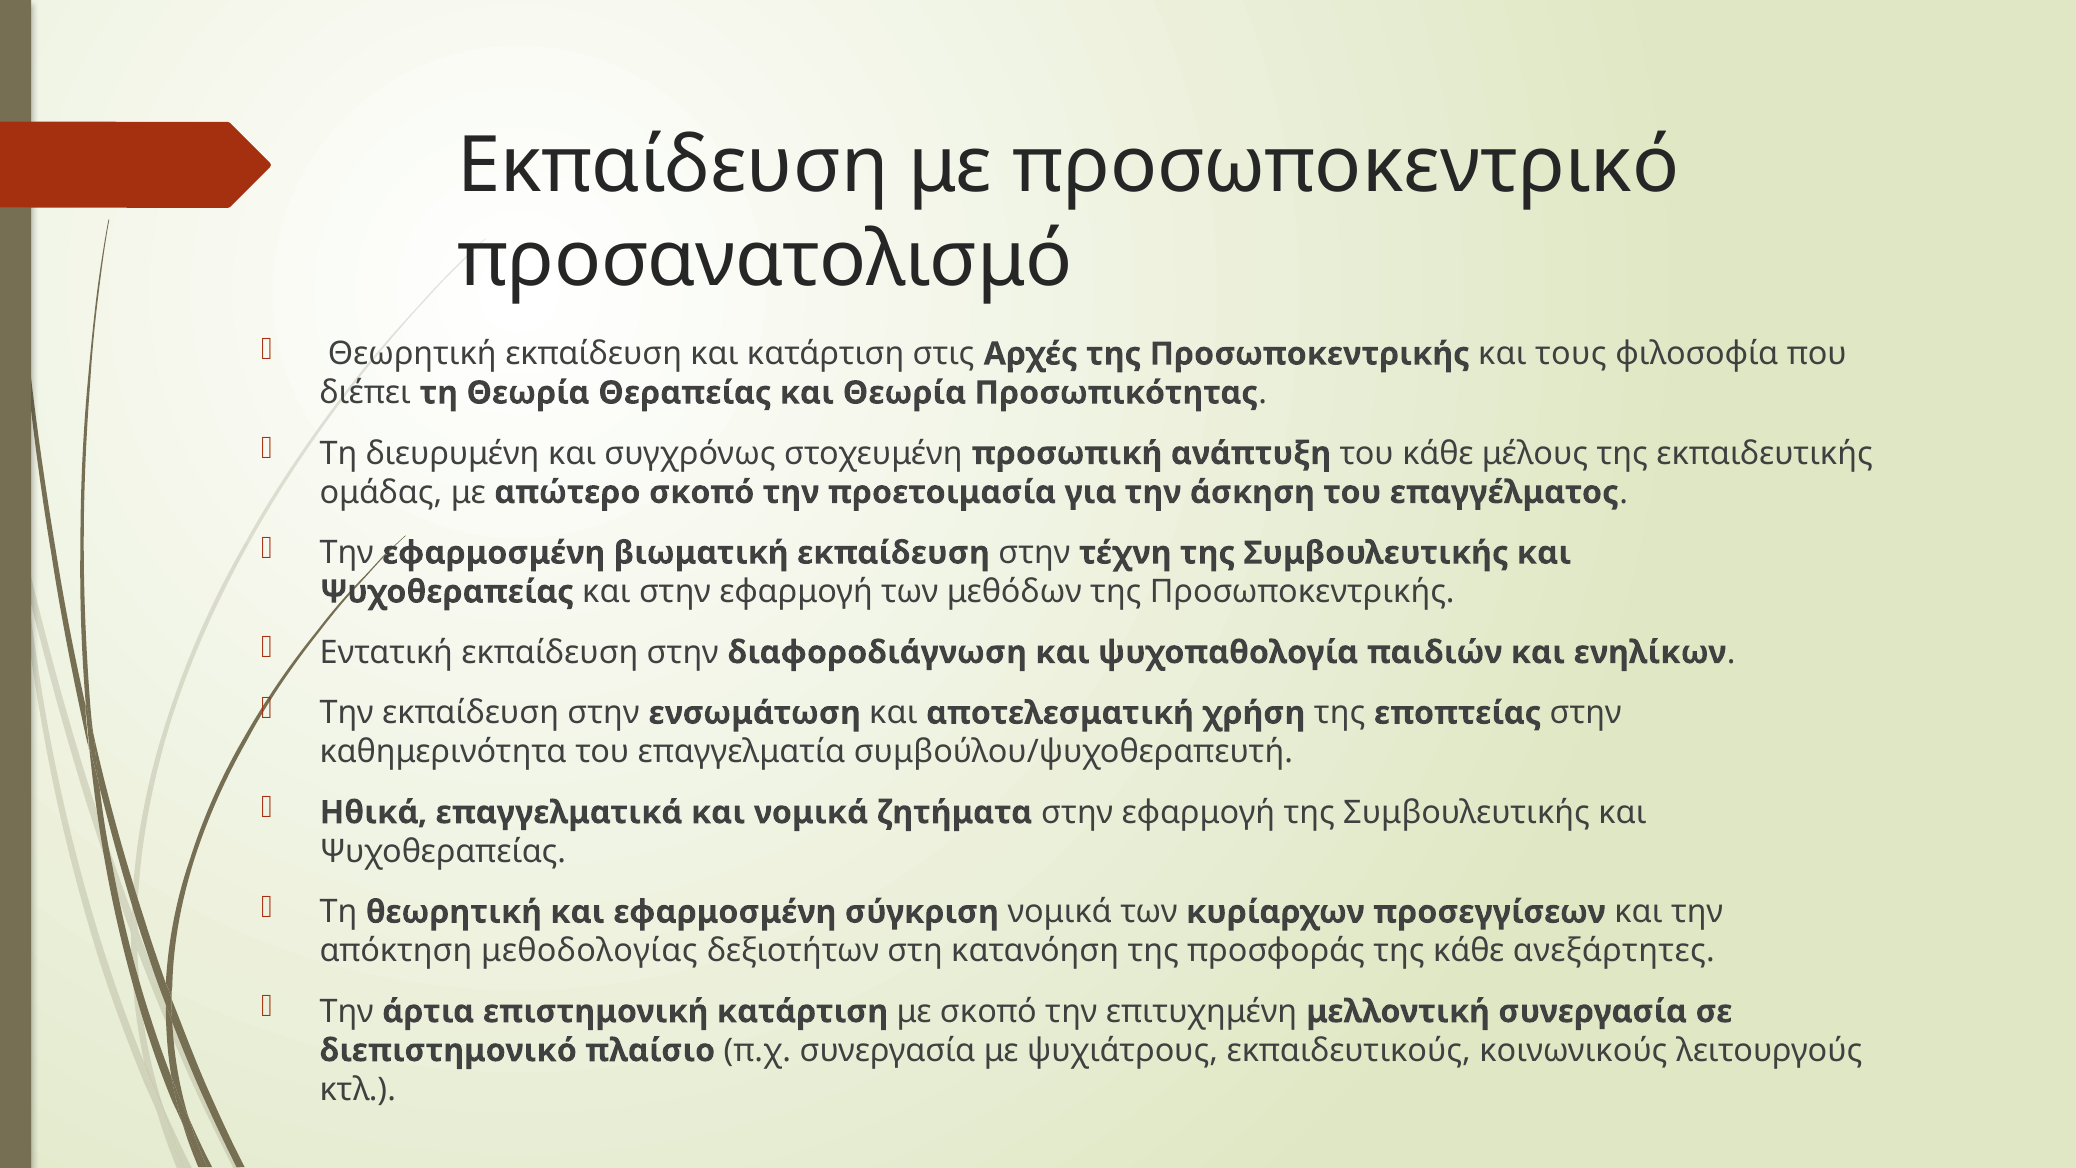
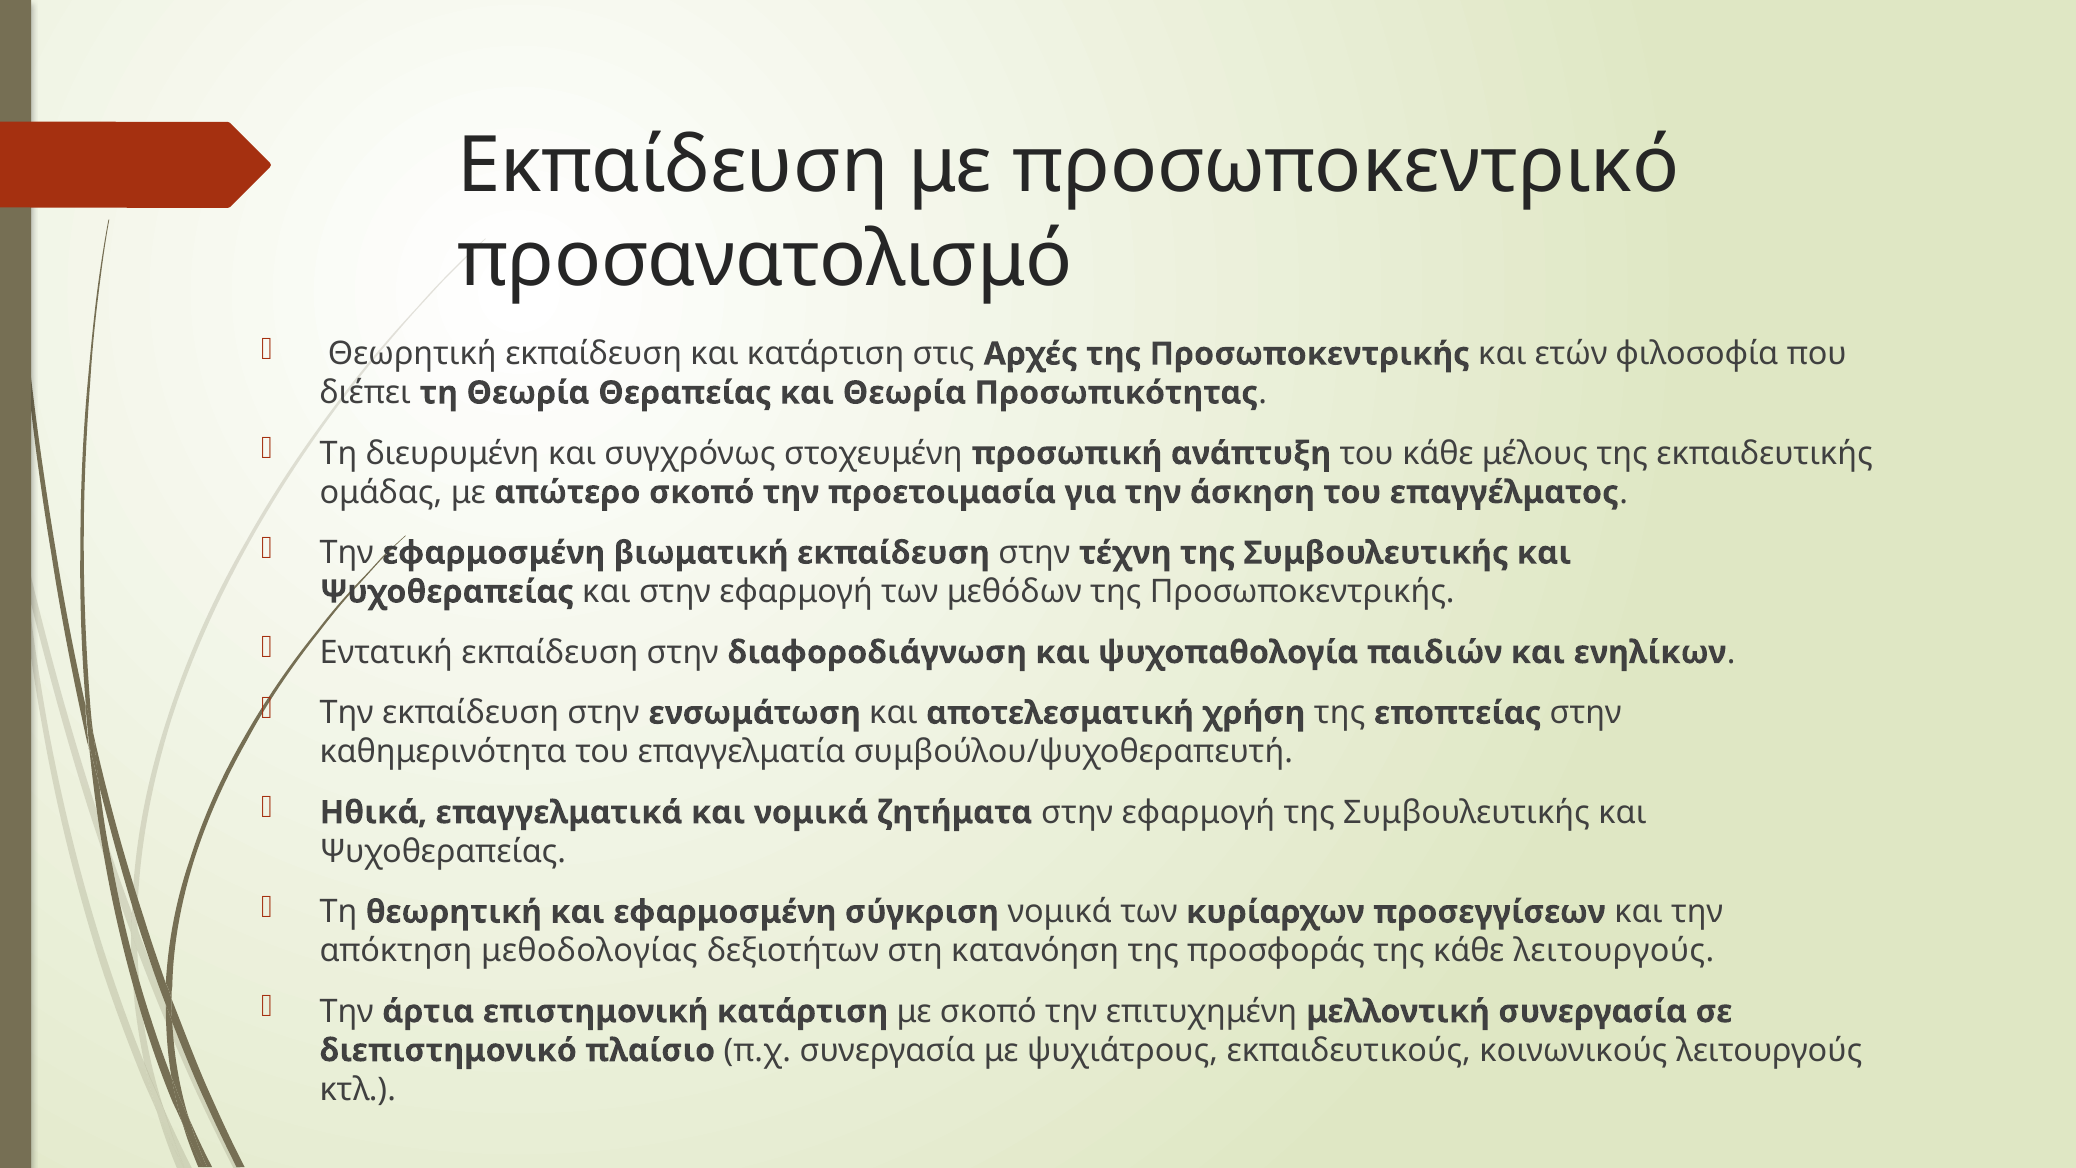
τους: τους -> ετών
κάθε ανεξάρτητες: ανεξάρτητες -> λειτουργούς
